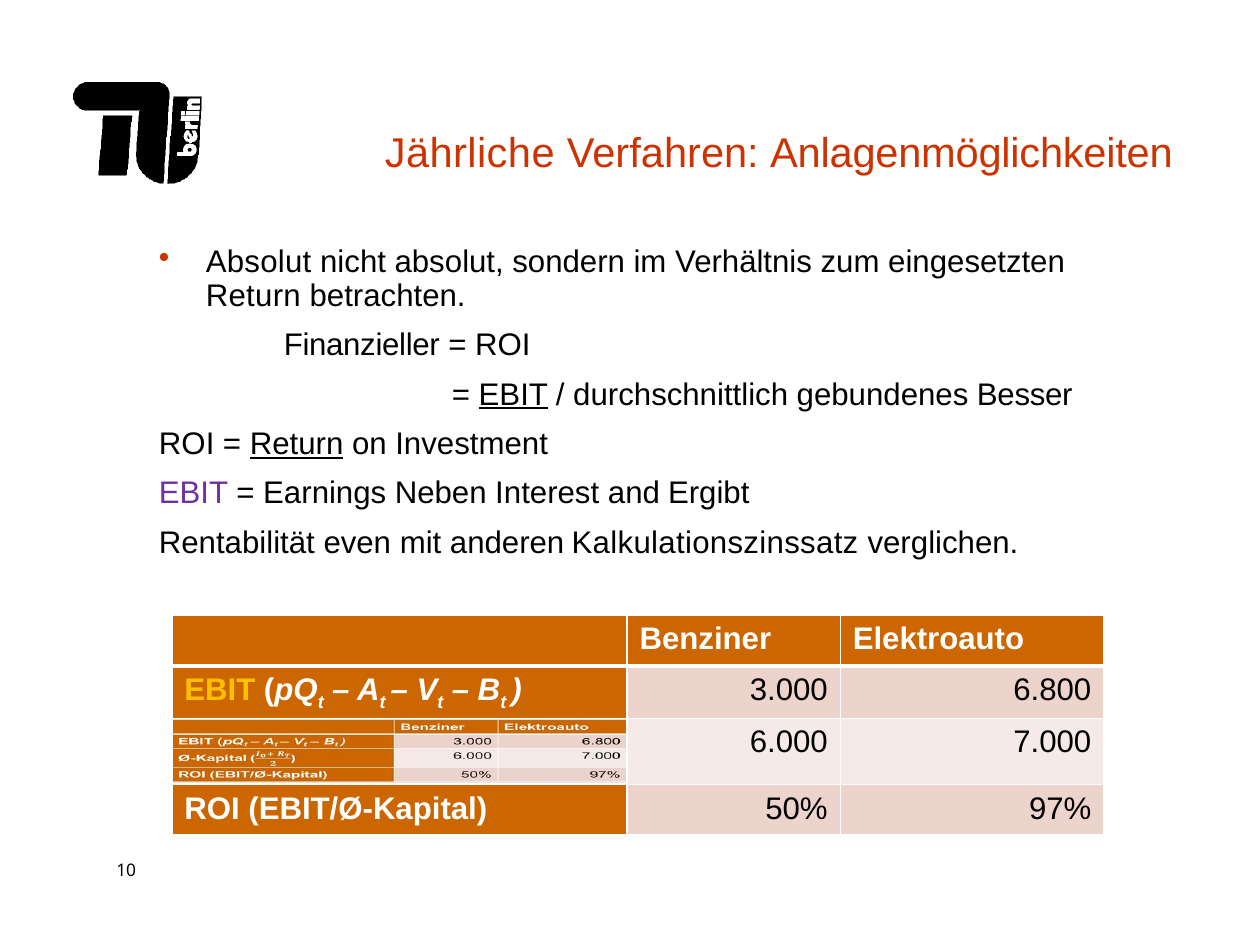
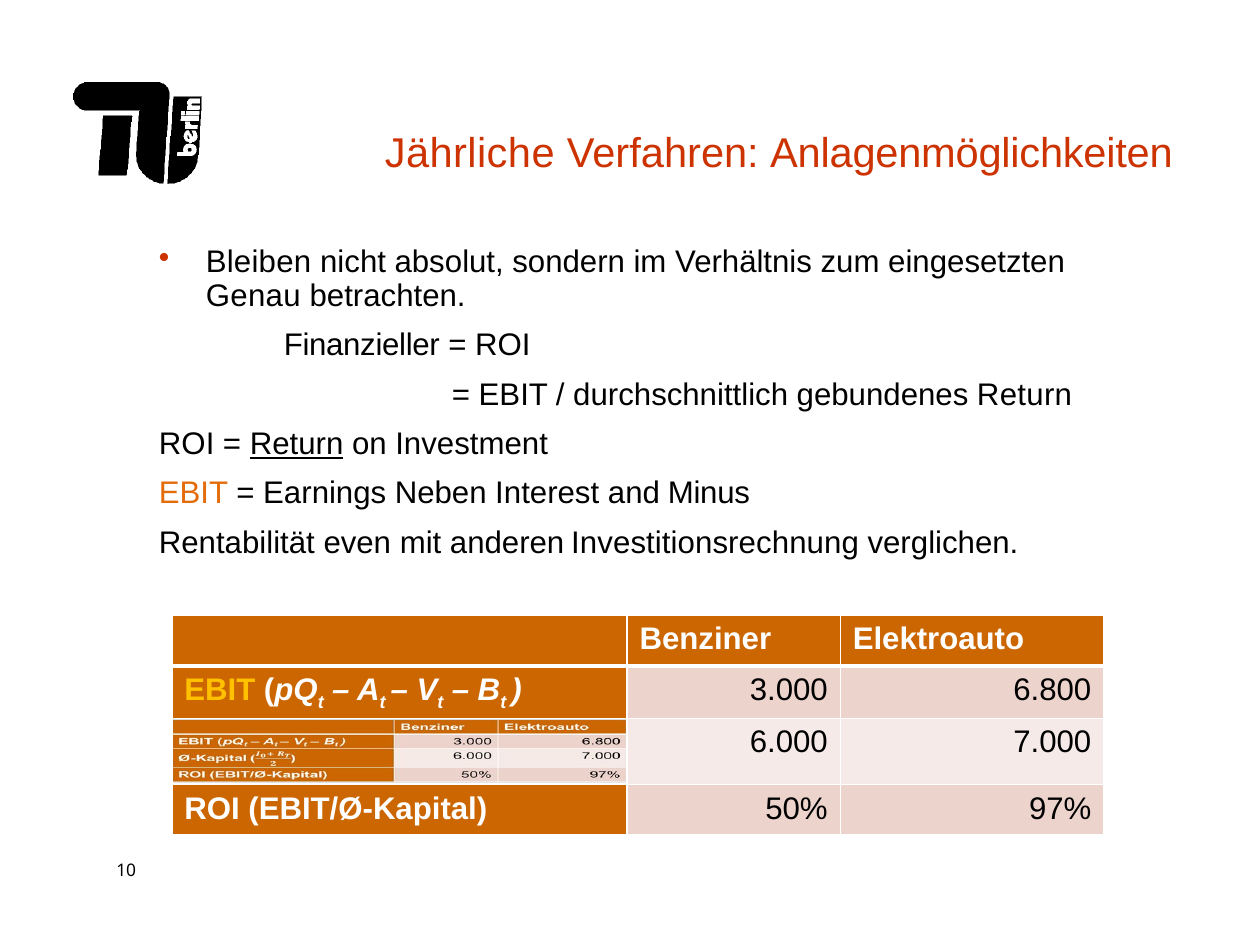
Absolut at (259, 263): Absolut -> Bleiben
Return at (253, 296): Return -> Genau
EBIT at (513, 395) underline: present -> none
gebundenes Besser: Besser -> Return
EBIT at (194, 494) colour: purple -> orange
Ergibt: Ergibt -> Minus
Kalkulationszinssatz: Kalkulationszinssatz -> Investitionsrechnung
